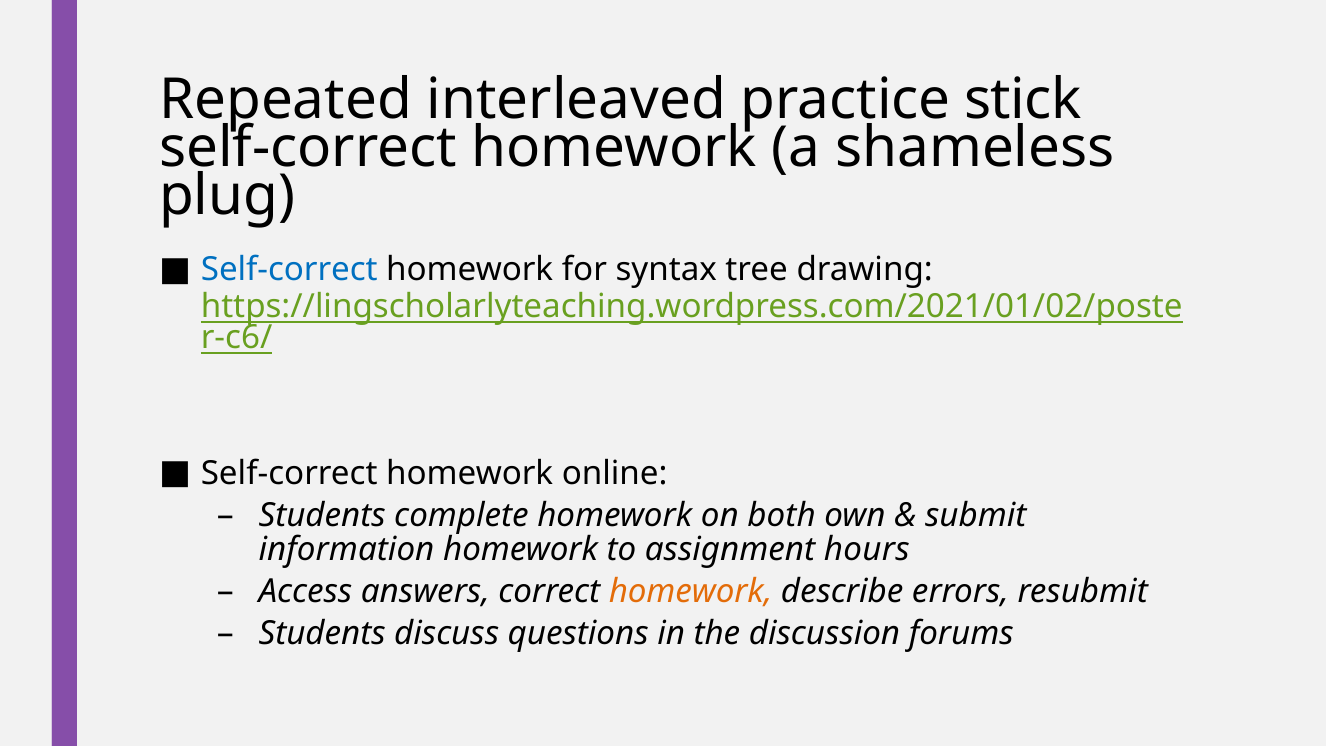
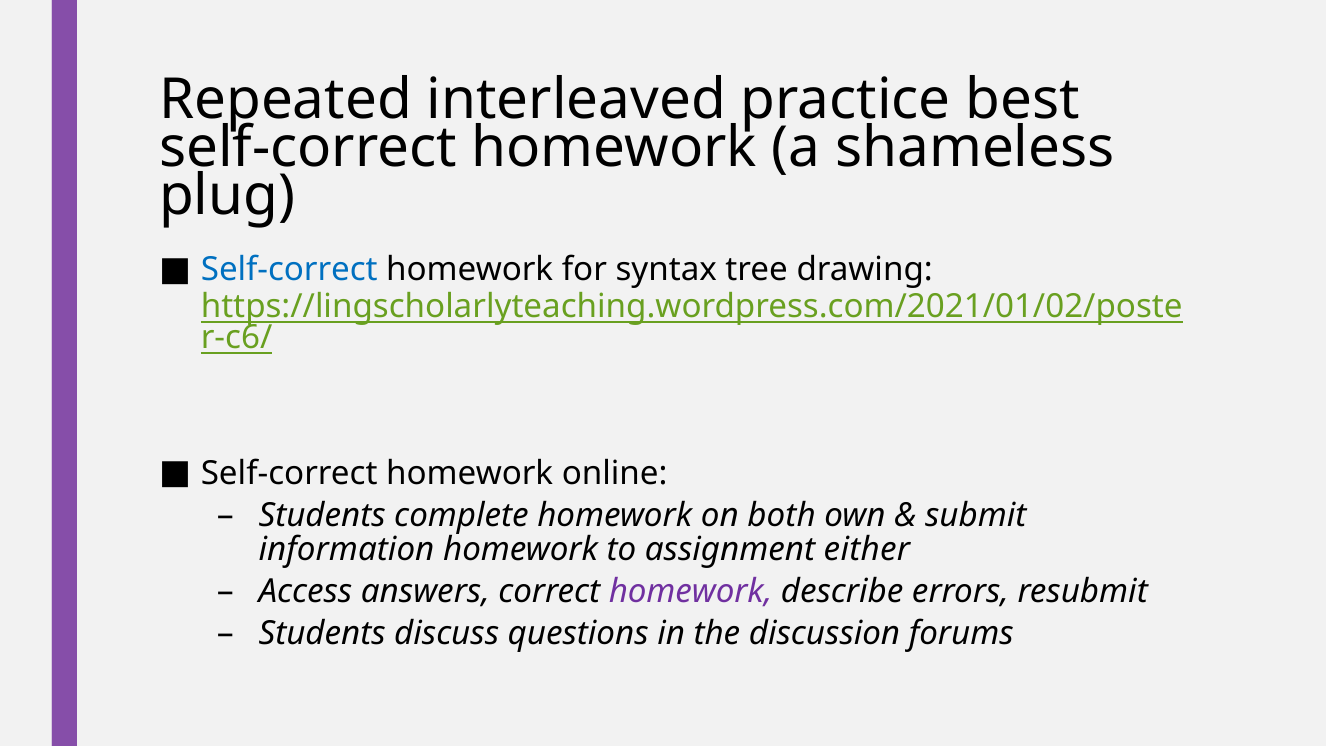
stick: stick -> best
hours: hours -> either
homework at (691, 591) colour: orange -> purple
